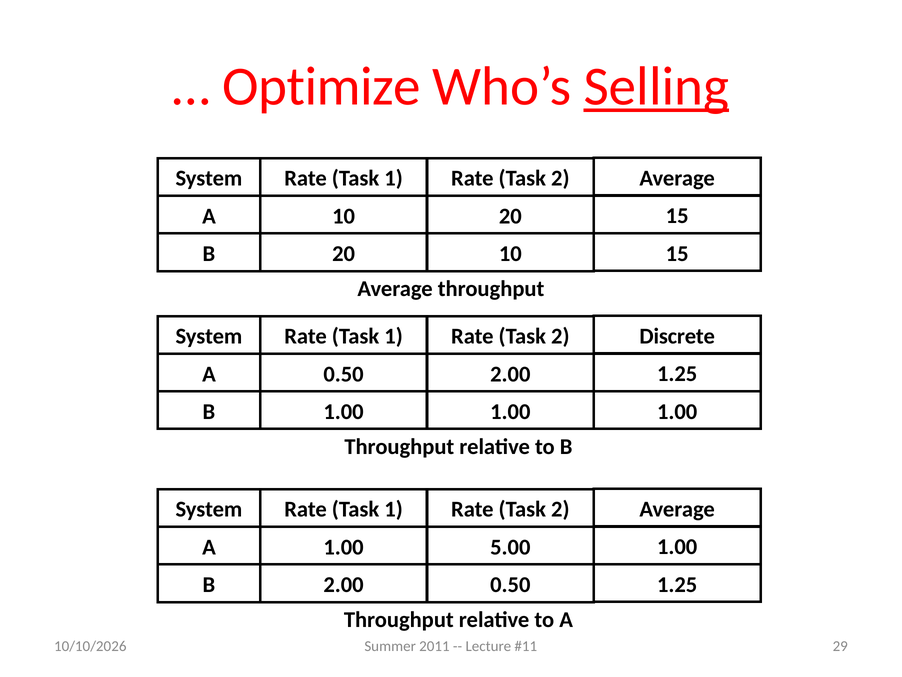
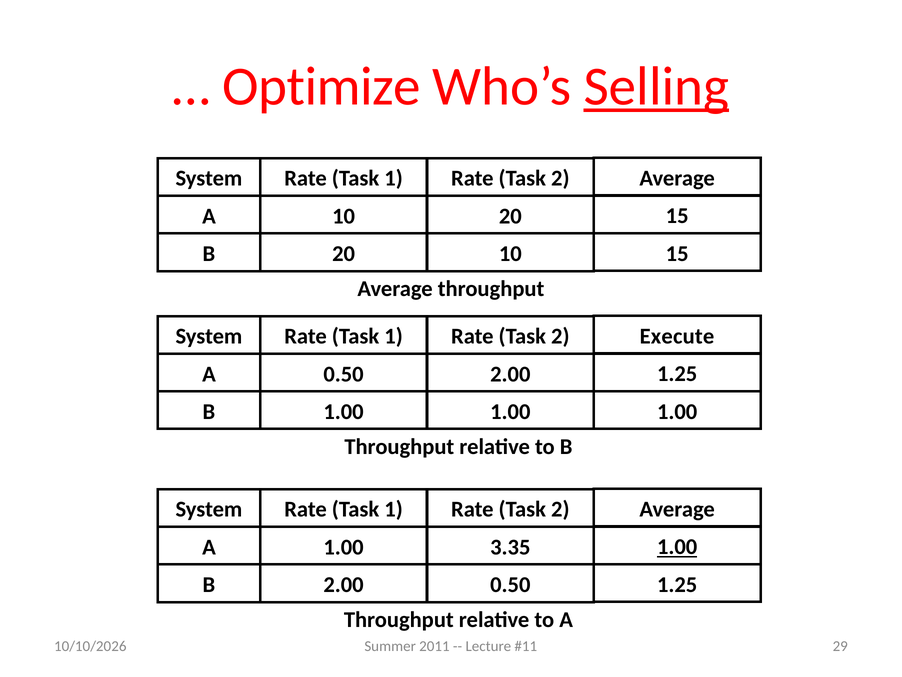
Discrete: Discrete -> Execute
1.00 at (677, 547) underline: none -> present
5.00: 5.00 -> 3.35
